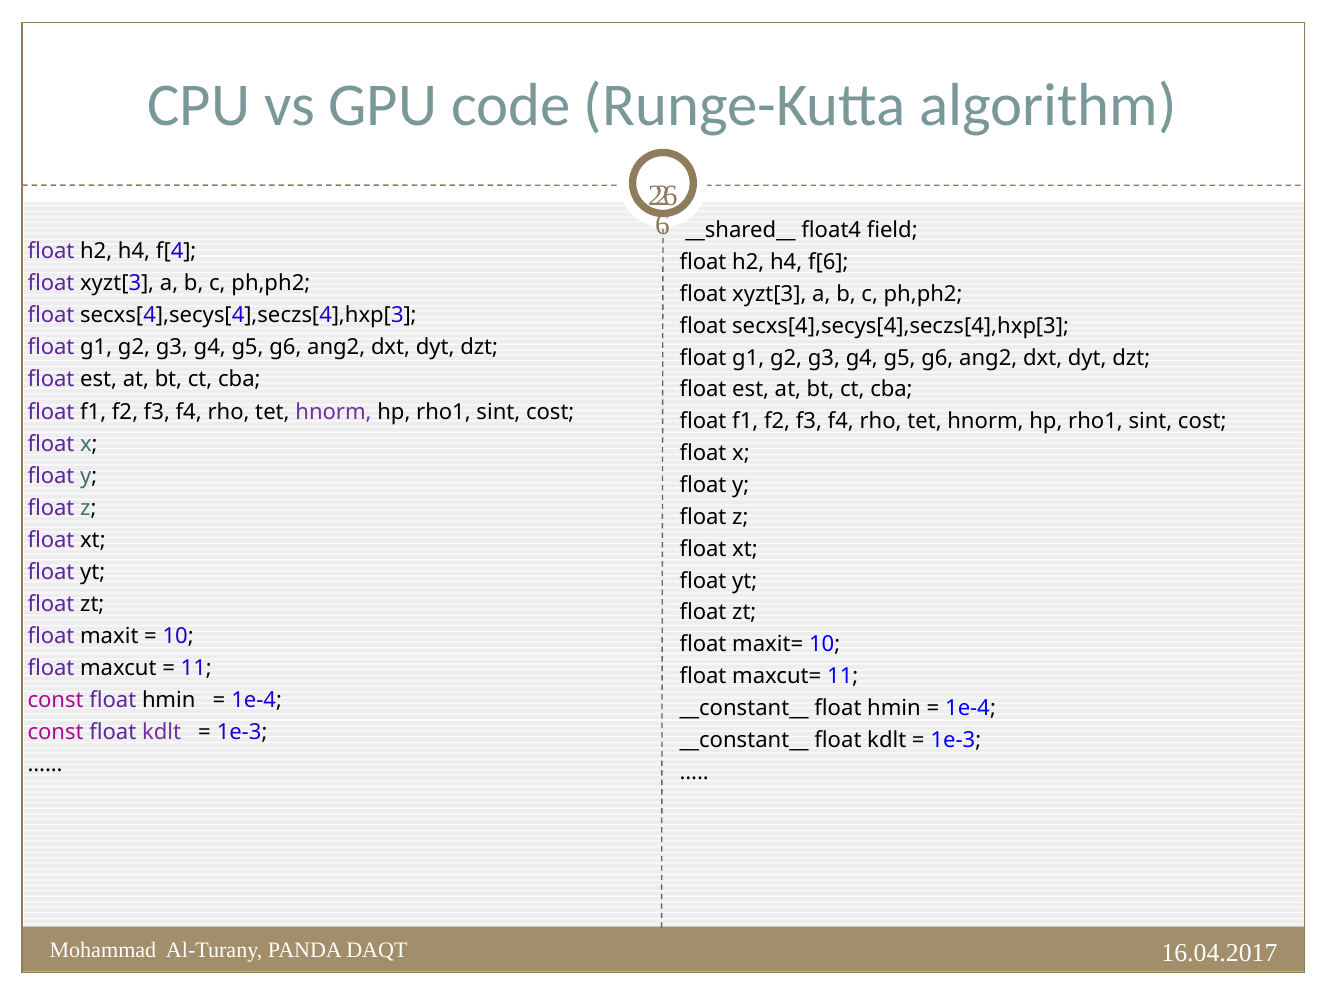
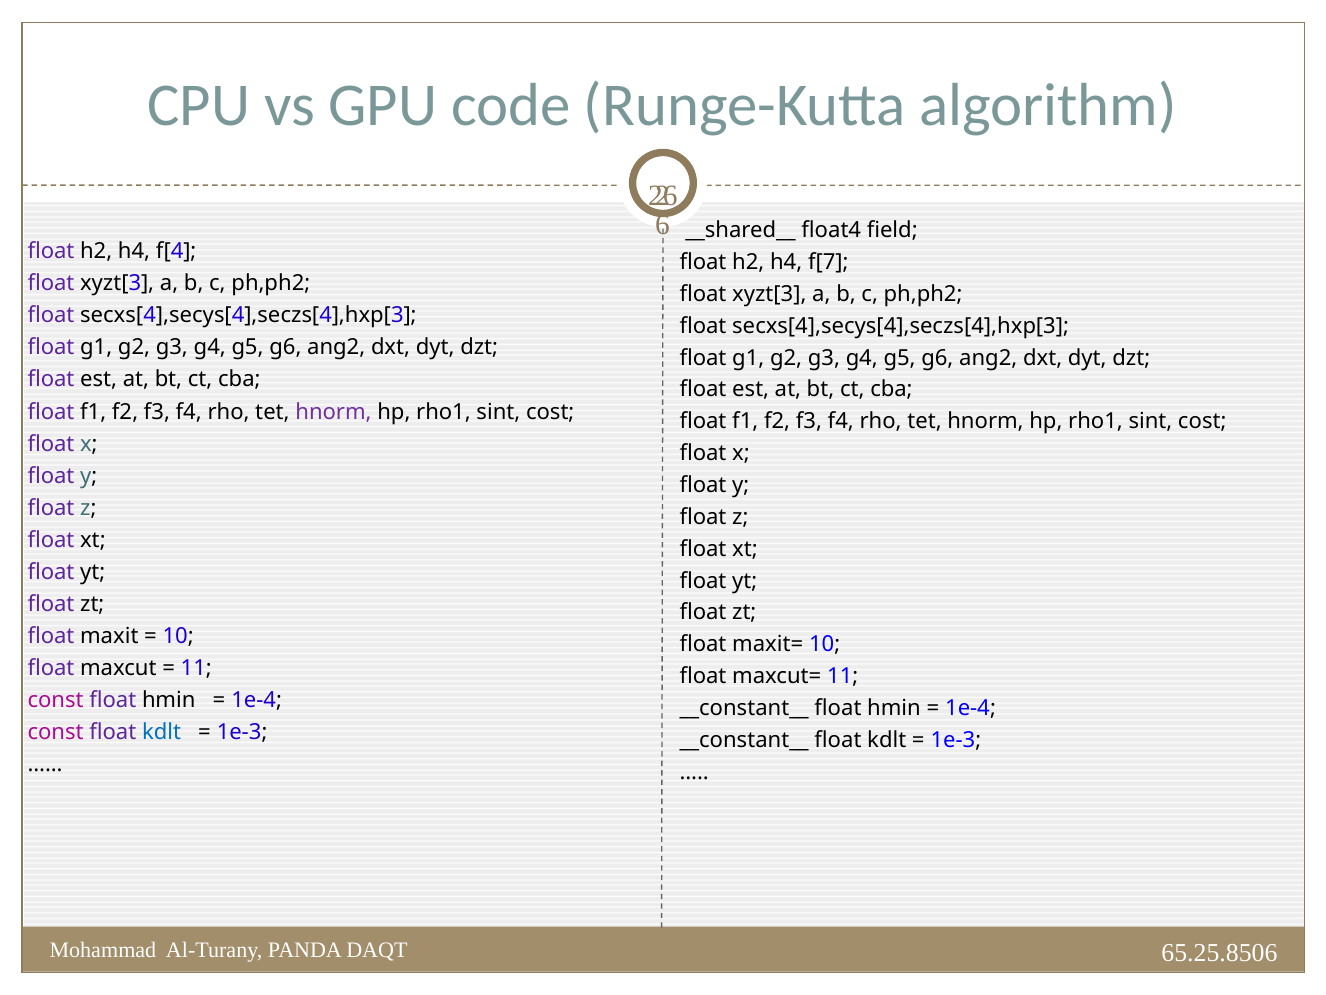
f[6: f[6 -> f[7
kdlt at (162, 732) colour: purple -> blue
16.04.2017: 16.04.2017 -> 65.25.8506
